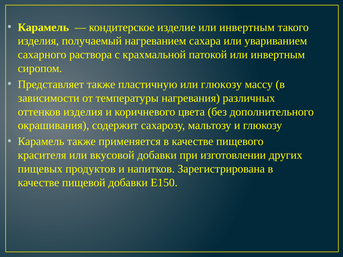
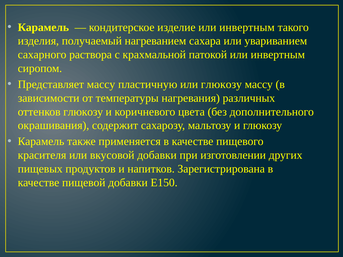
Представляет также: также -> массу
оттенков изделия: изделия -> глюкозу
